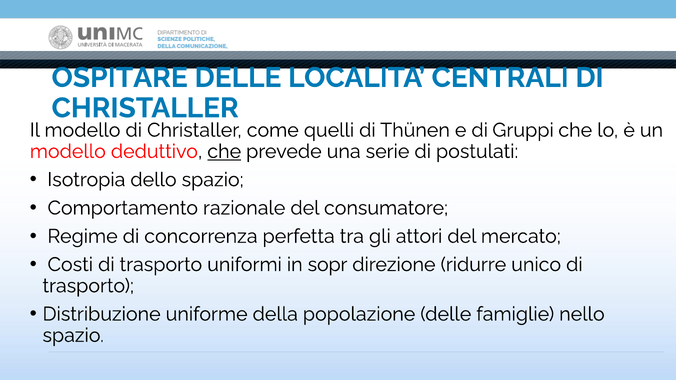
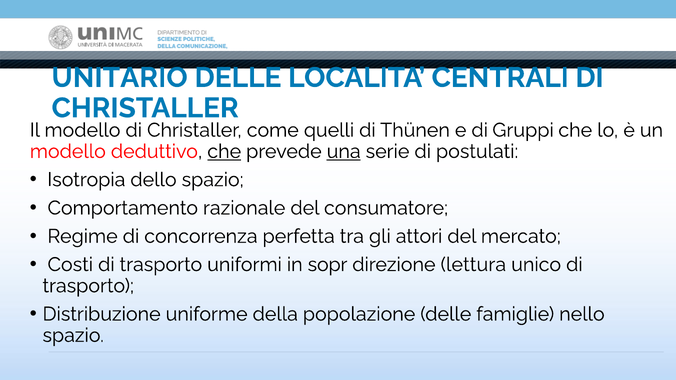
OSPITARE: OSPITARE -> UNITARIO
una underline: none -> present
ridurre: ridurre -> lettura
